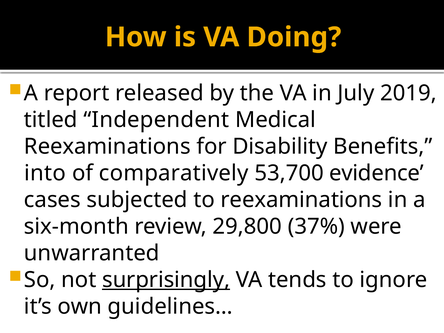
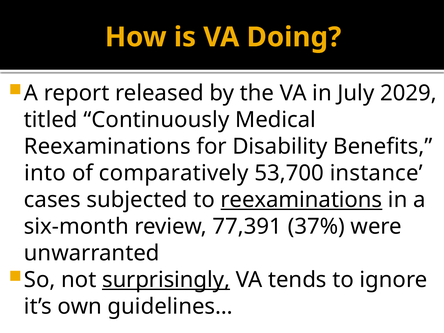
2019: 2019 -> 2029
Independent: Independent -> Continuously
evidence: evidence -> instance
reexaminations at (301, 200) underline: none -> present
29,800: 29,800 -> 77,391
